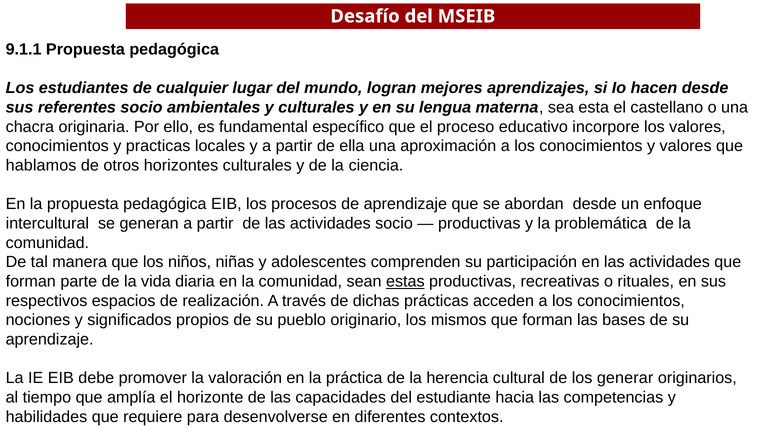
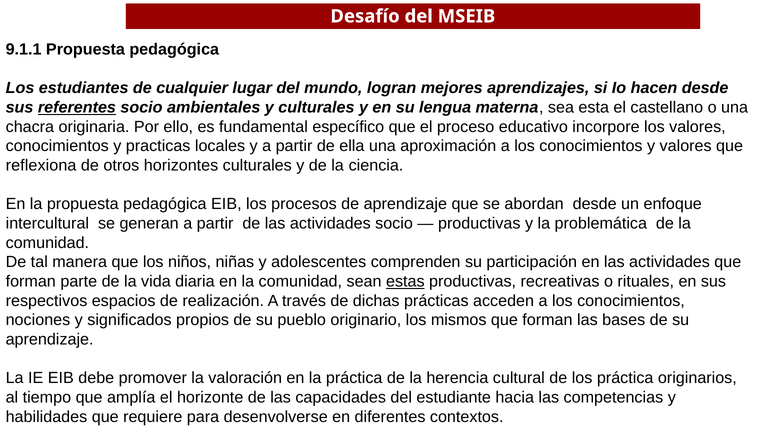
referentes underline: none -> present
hablamos: hablamos -> reflexiona
los generar: generar -> práctica
